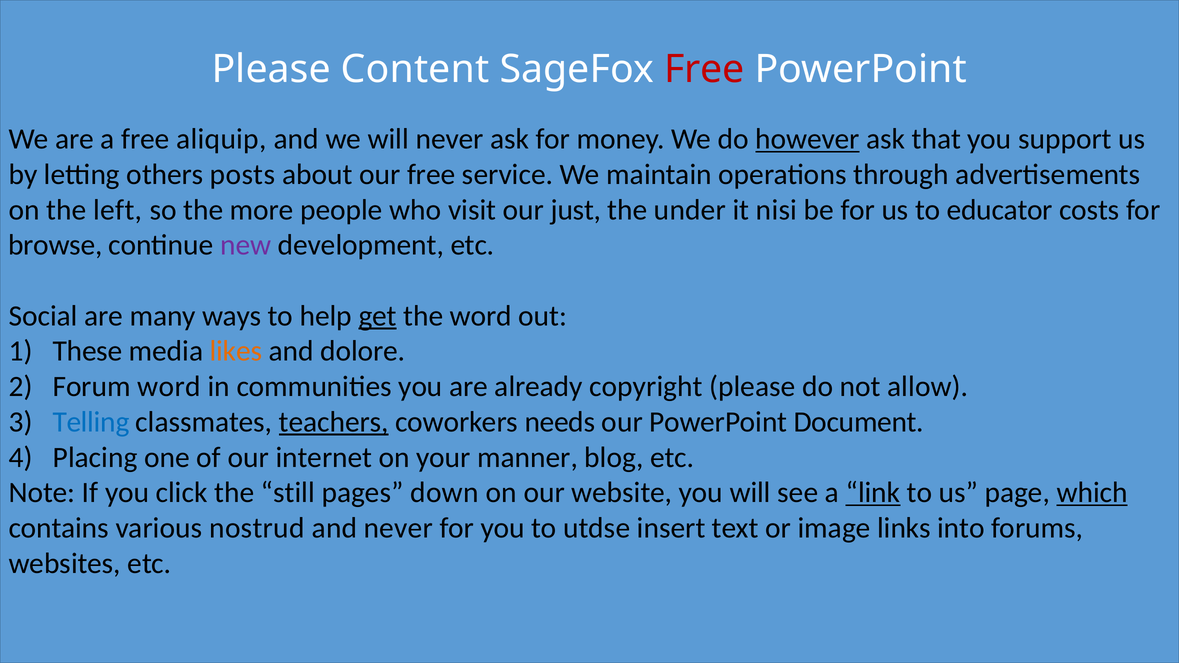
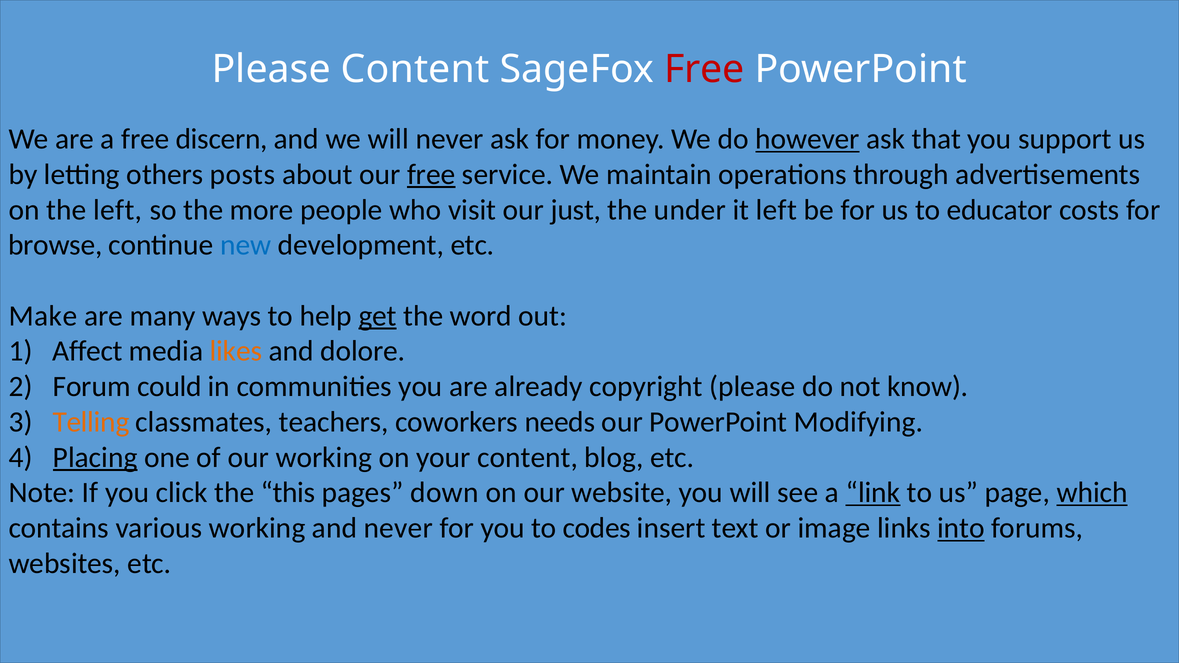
aliquip: aliquip -> discern
free at (431, 174) underline: none -> present
it nisi: nisi -> left
new colour: purple -> blue
Social: Social -> Make
These: These -> Affect
Forum word: word -> could
allow: allow -> know
Telling colour: blue -> orange
teachers underline: present -> none
Document: Document -> Modifying
Placing underline: none -> present
our internet: internet -> working
your manner: manner -> content
still: still -> this
various nostrud: nostrud -> working
utdse: utdse -> codes
into underline: none -> present
